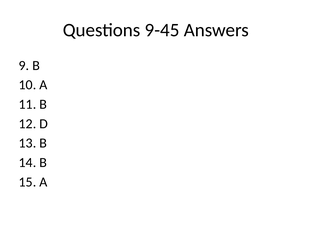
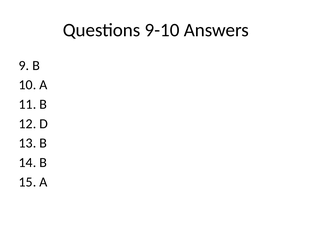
9-45: 9-45 -> 9-10
